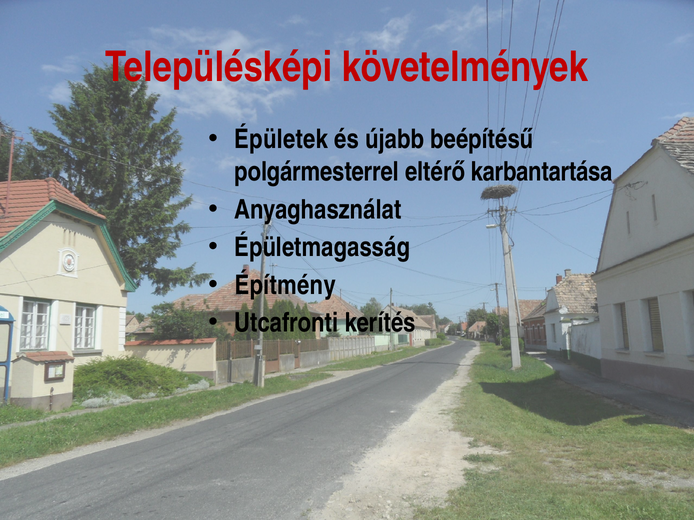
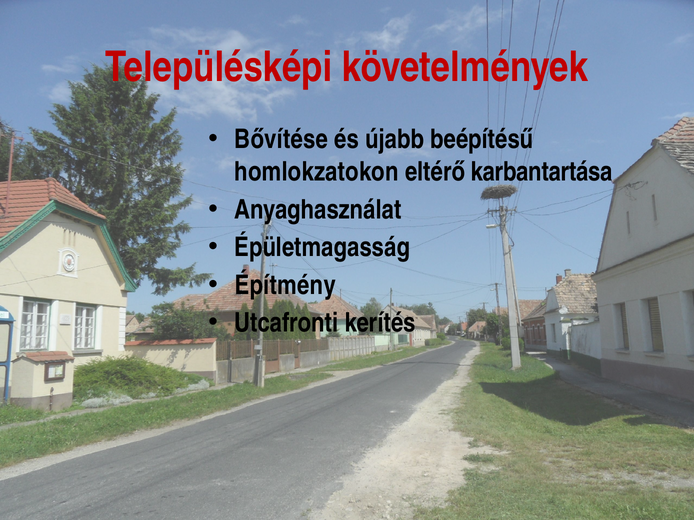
Épületek: Épületek -> Bővítése
polgármesterrel: polgármesterrel -> homlokzatokon
